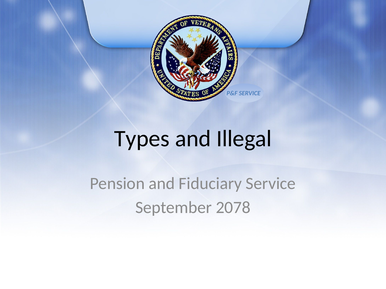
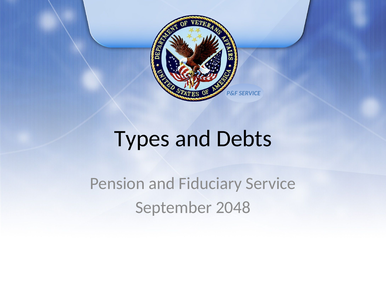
Illegal: Illegal -> Debts
2078: 2078 -> 2048
